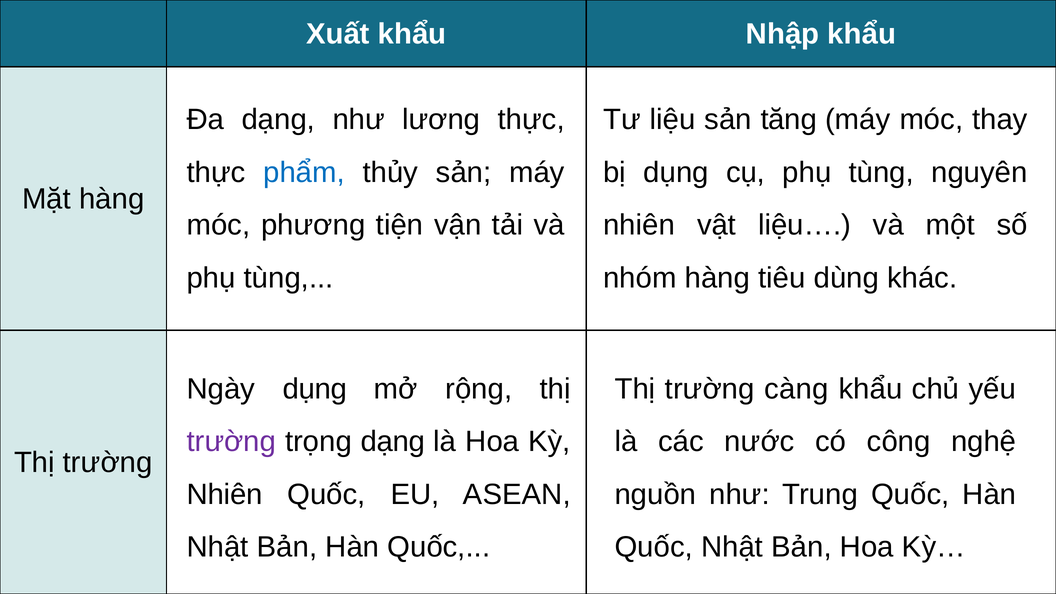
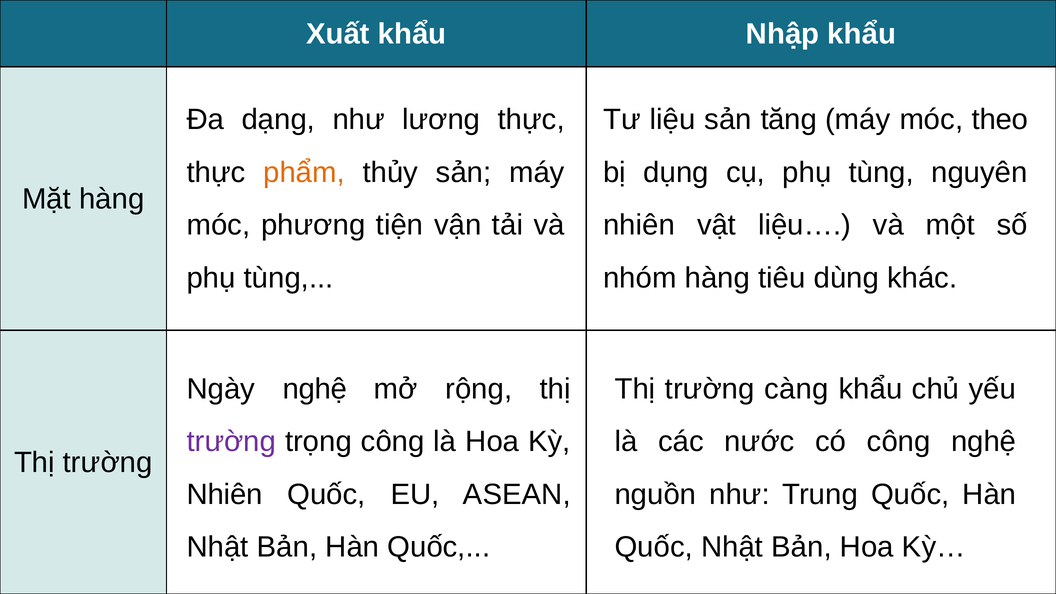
thay: thay -> theo
phẩm colour: blue -> orange
Ngày dụng: dụng -> nghệ
trọng dạng: dạng -> công
